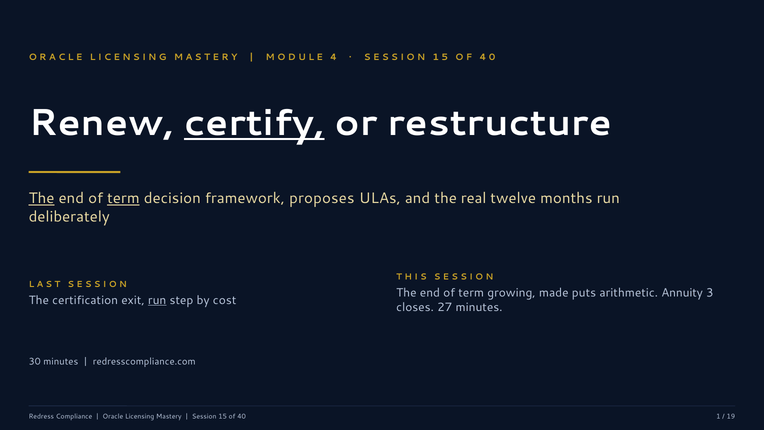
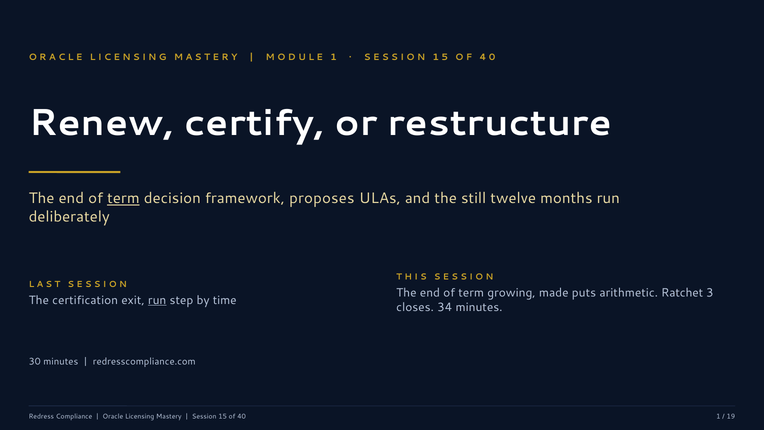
4 at (334, 57): 4 -> 1
certify underline: present -> none
The at (42, 198) underline: present -> none
real: real -> still
Annuity: Annuity -> Ratchet
cost: cost -> time
27: 27 -> 34
